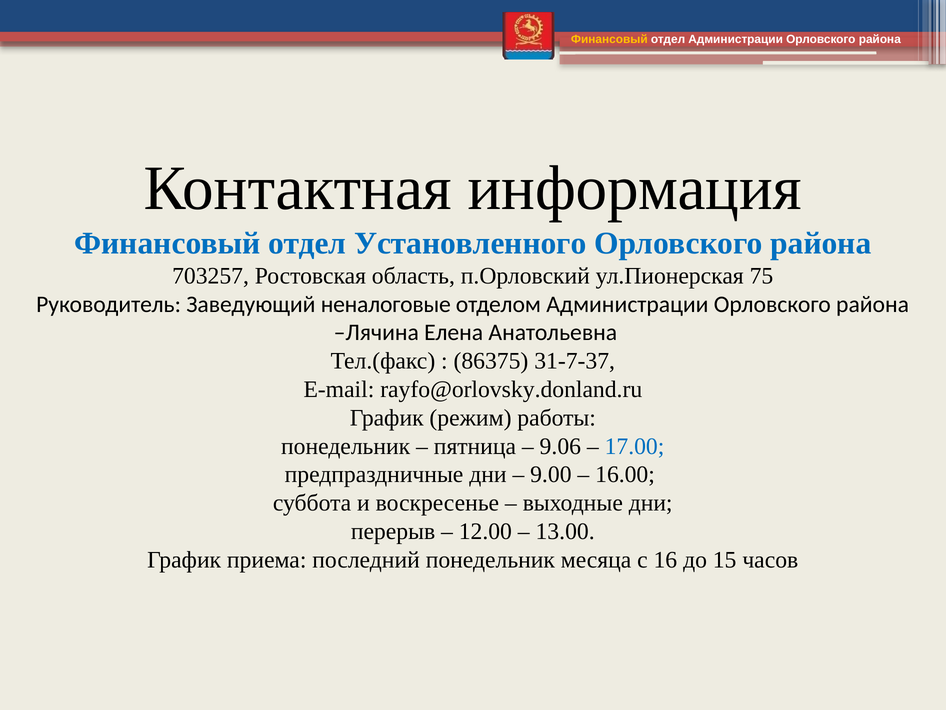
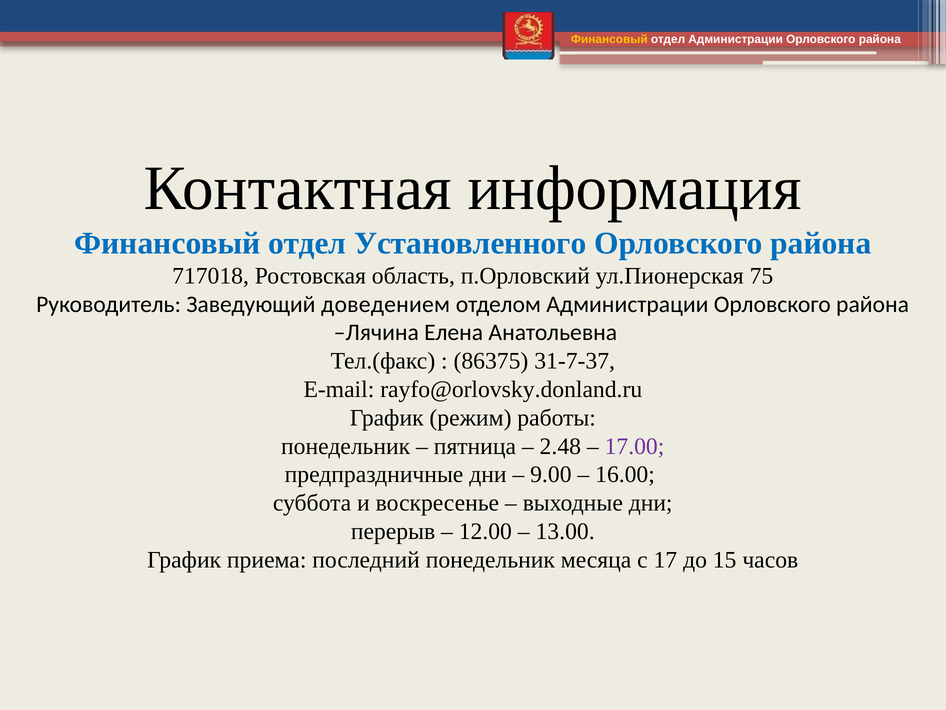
703257: 703257 -> 717018
неналоговые: неналоговые -> доведением
9.06: 9.06 -> 2.48
17.00 colour: blue -> purple
16: 16 -> 17
